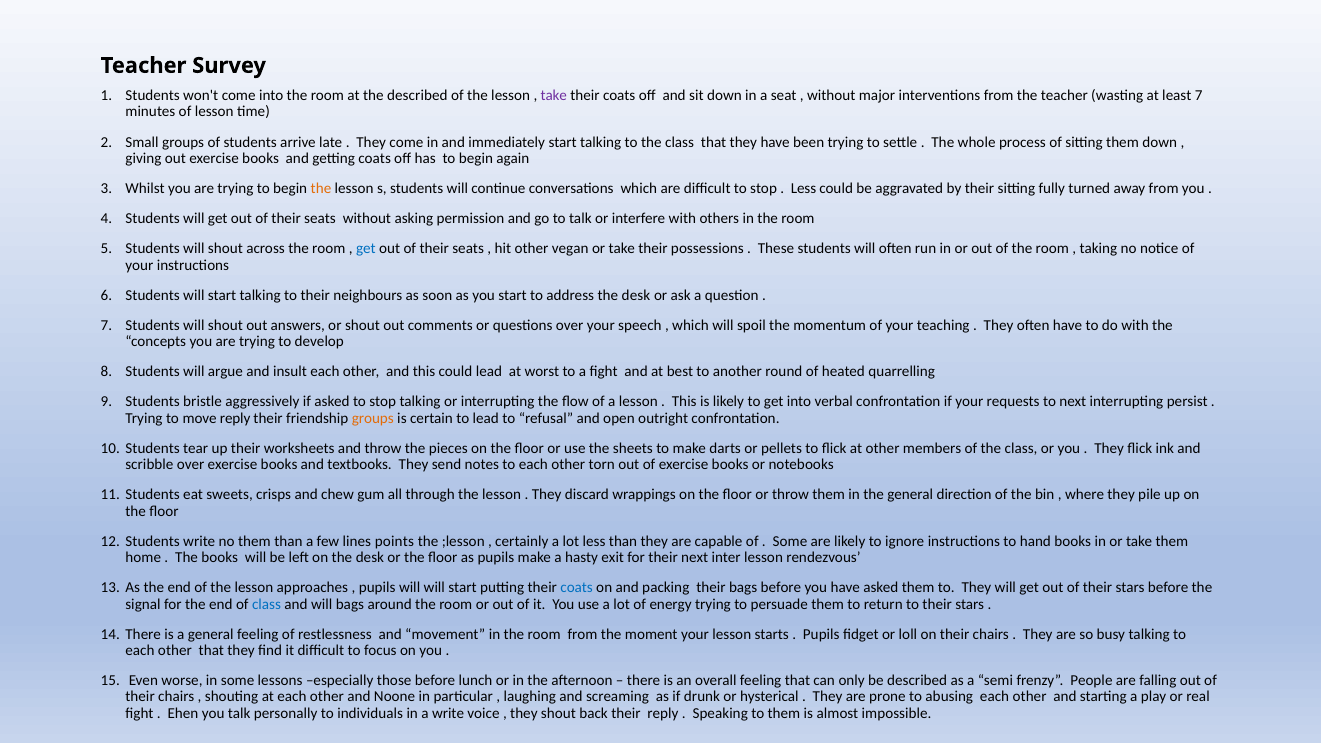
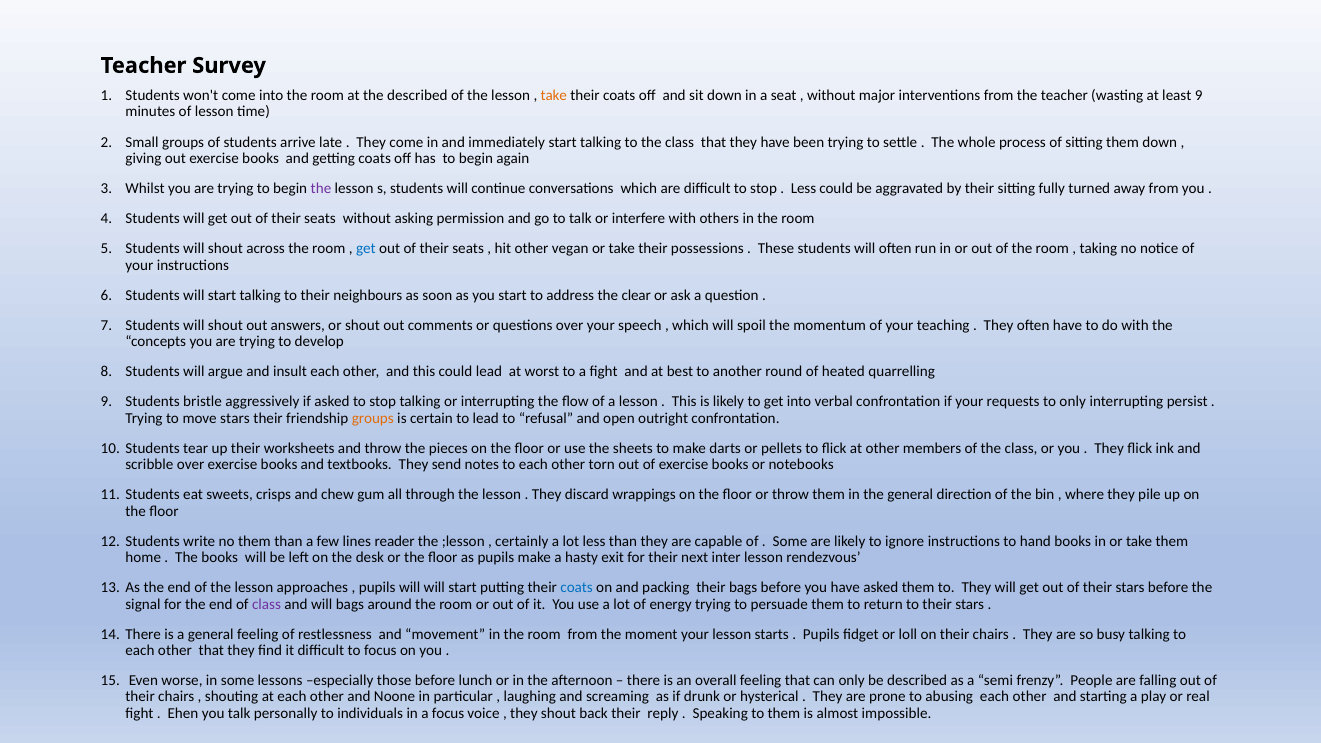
take at (554, 96) colour: purple -> orange
least 7: 7 -> 9
the at (321, 189) colour: orange -> purple
address the desk: desk -> clear
to next: next -> only
move reply: reply -> stars
points: points -> reader
class at (267, 604) colour: blue -> purple
a write: write -> focus
